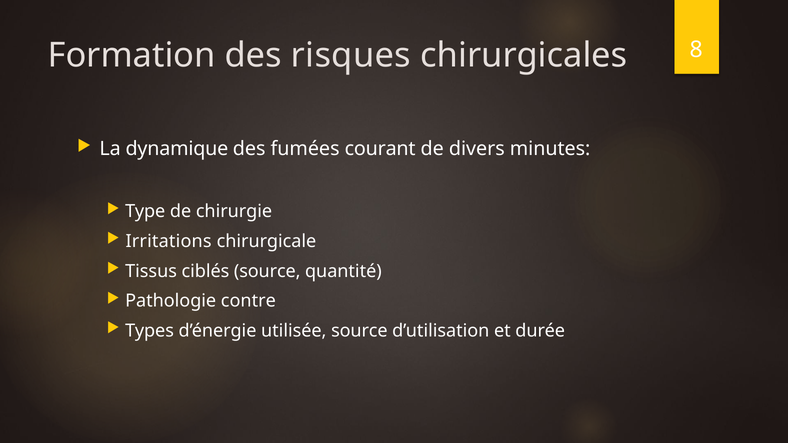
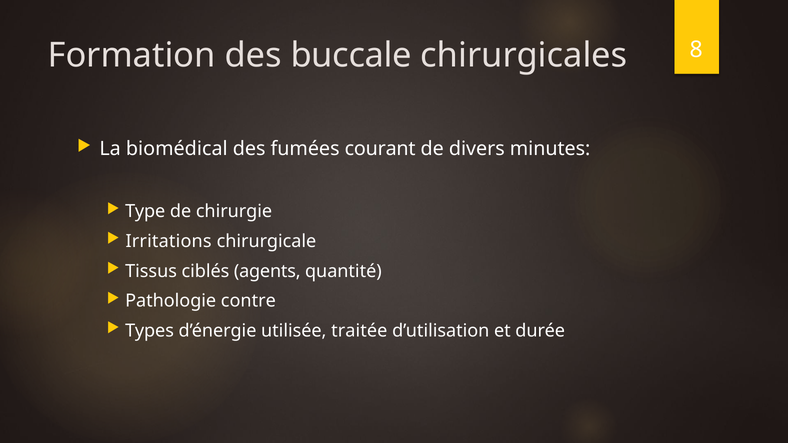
risques: risques -> buccale
dynamique: dynamique -> biomédical
ciblés source: source -> agents
utilisée source: source -> traitée
